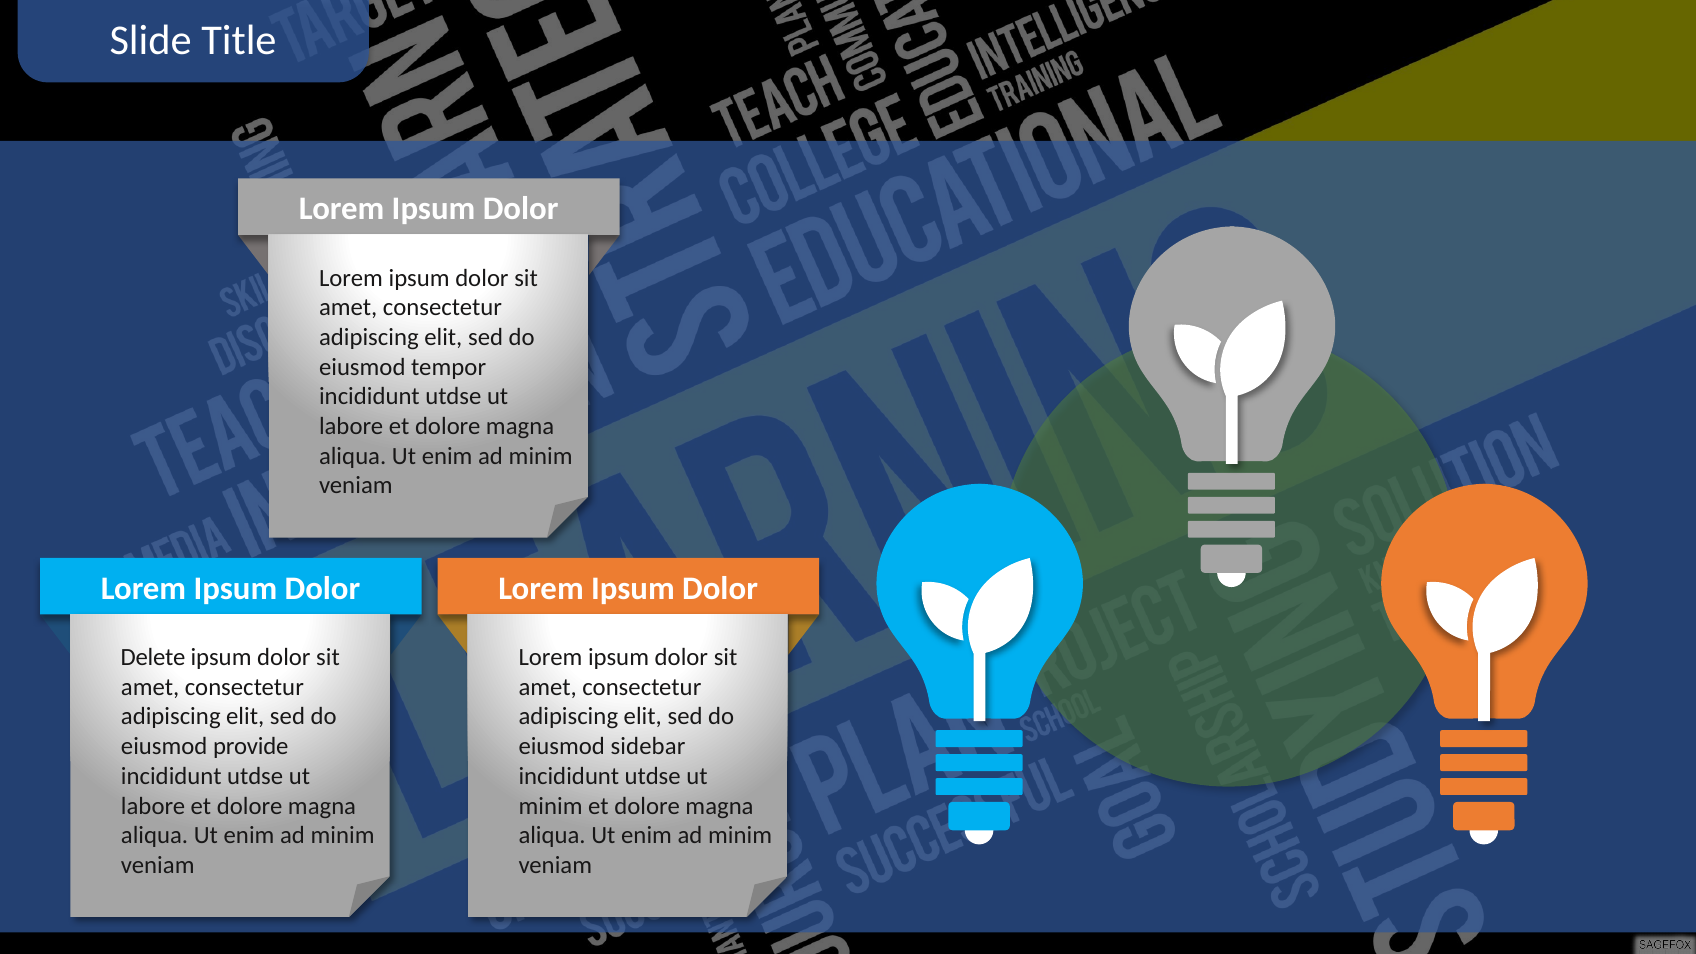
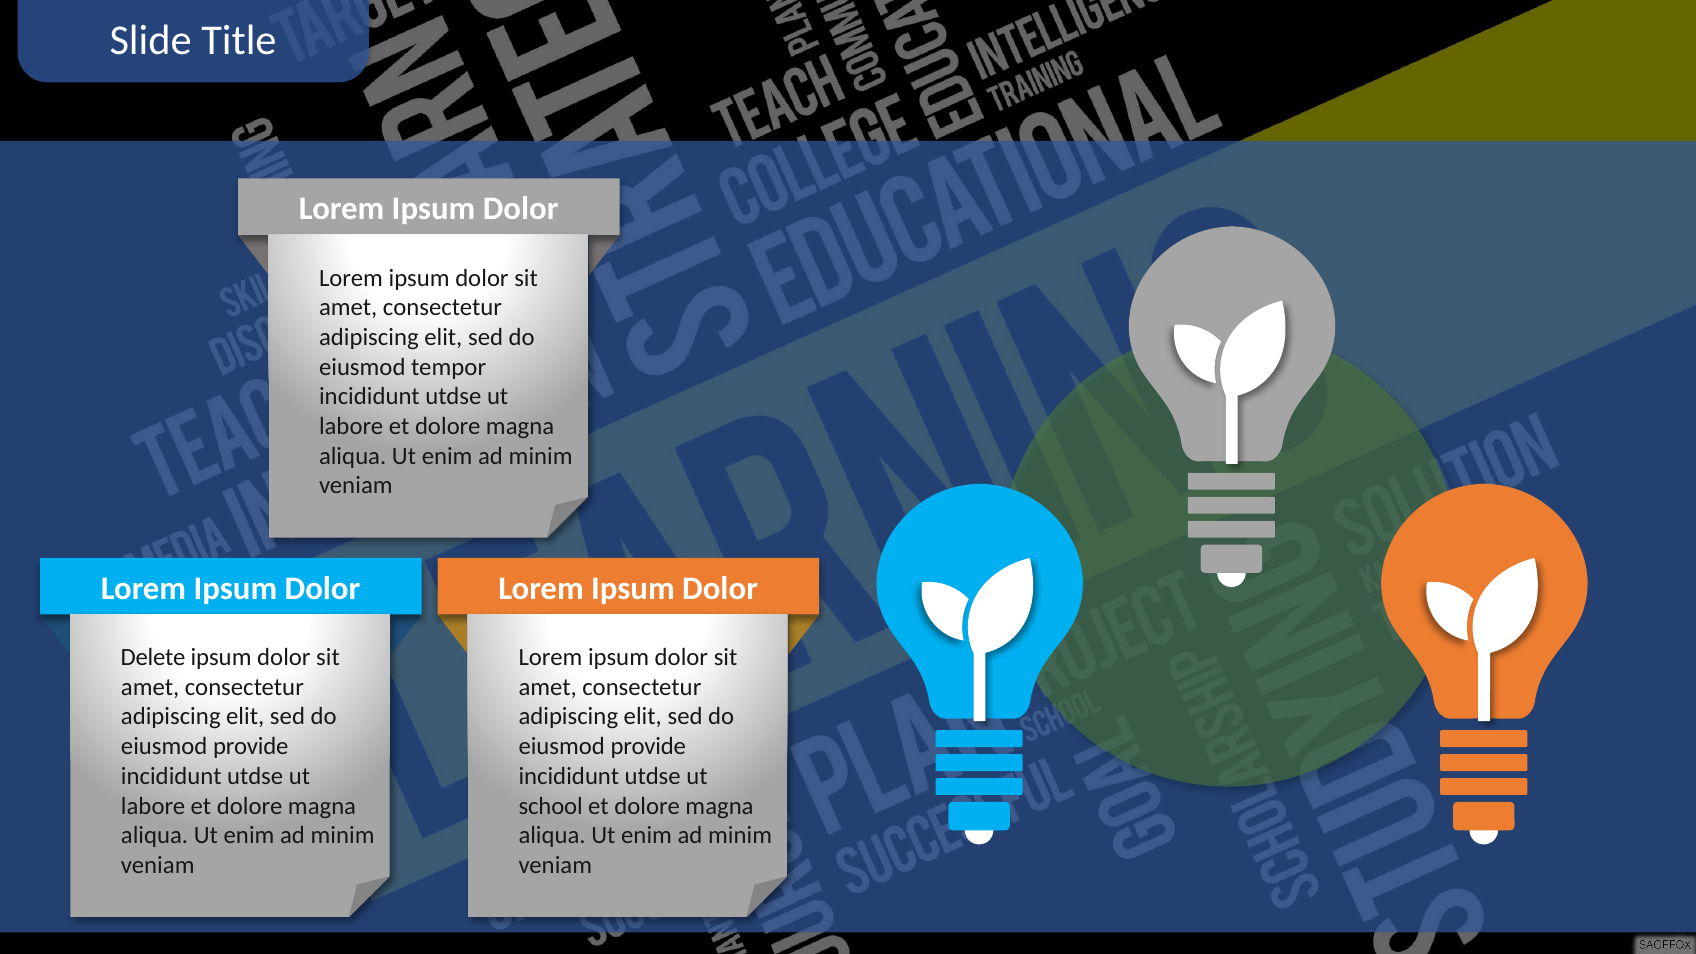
sidebar at (648, 746): sidebar -> provide
minim at (551, 806): minim -> school
